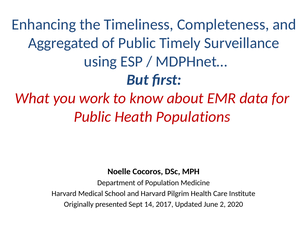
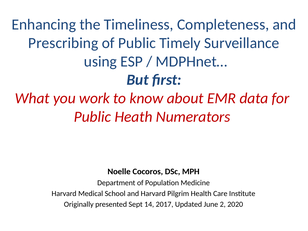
Aggregated: Aggregated -> Prescribing
Populations: Populations -> Numerators
